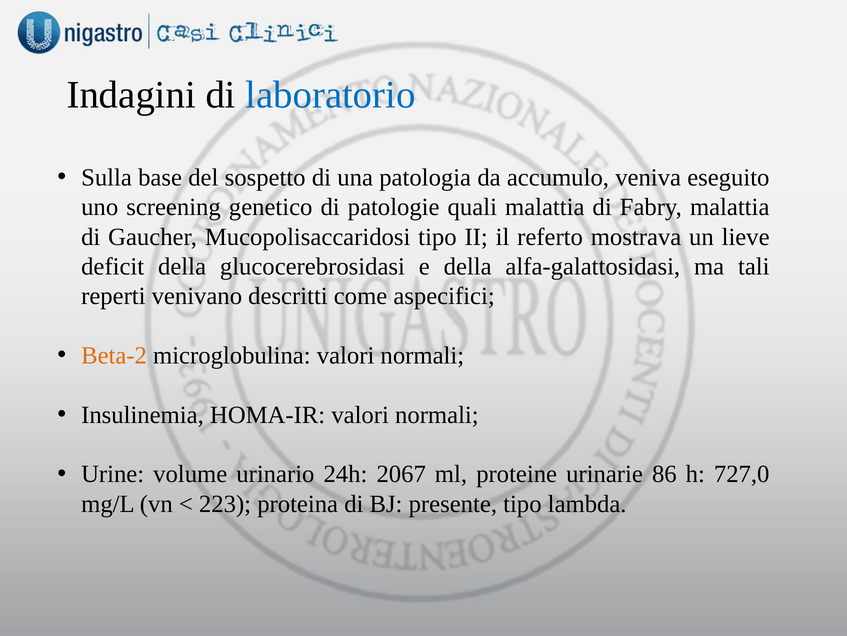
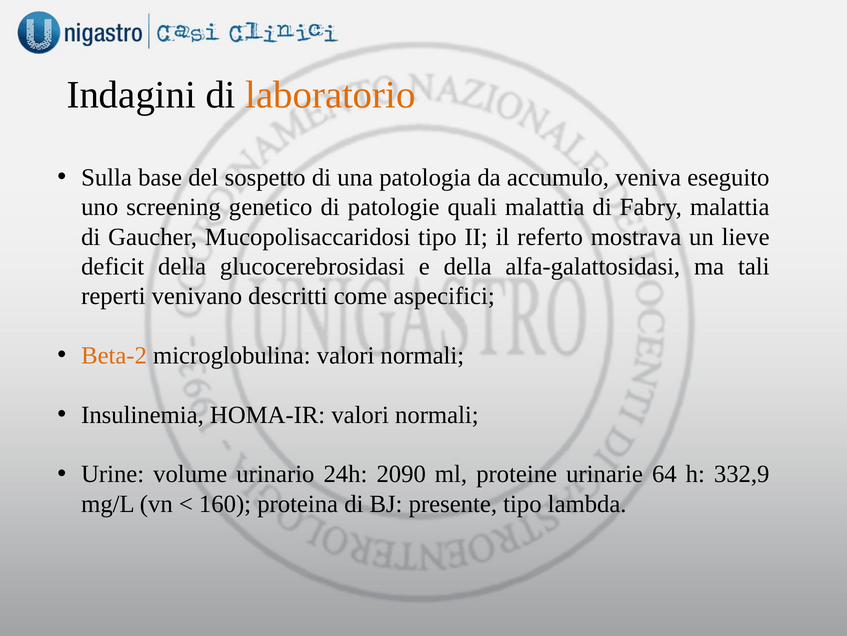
laboratorio colour: blue -> orange
2067: 2067 -> 2090
86: 86 -> 64
727,0: 727,0 -> 332,9
223: 223 -> 160
